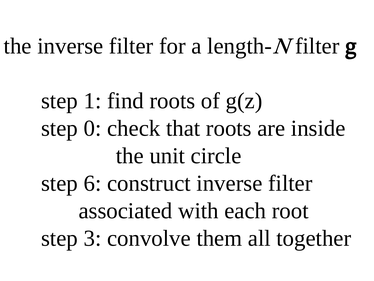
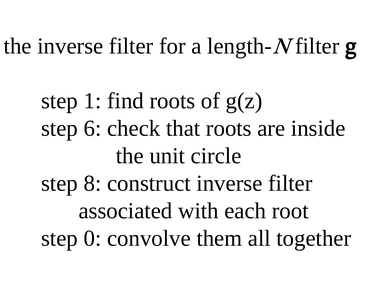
0: 0 -> 6
6: 6 -> 8
3: 3 -> 0
